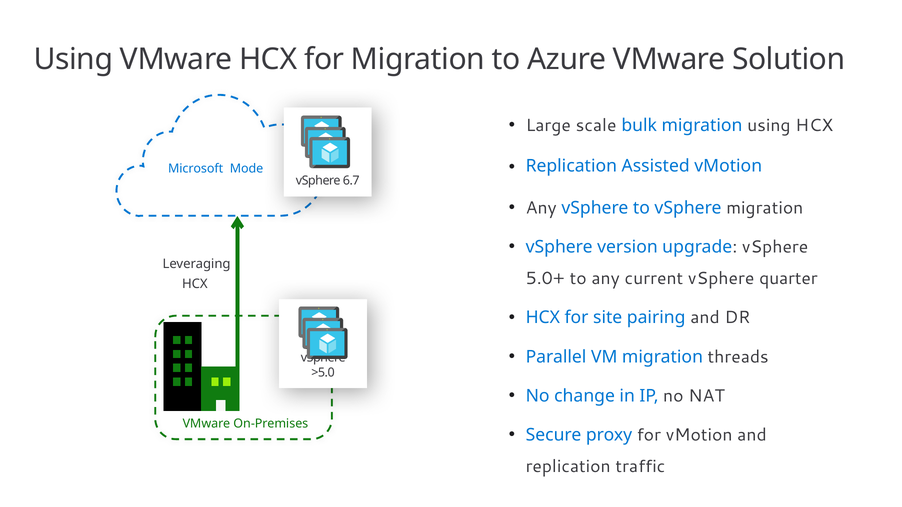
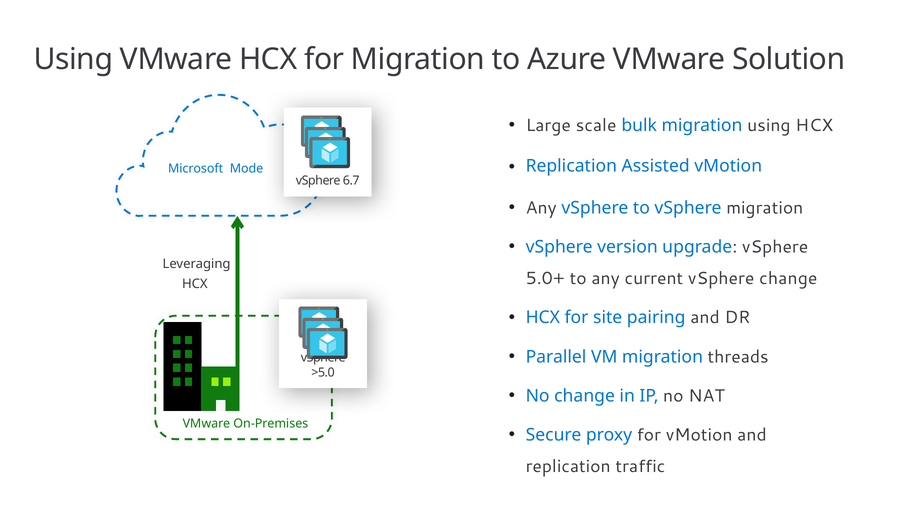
vSphere quarter: quarter -> change
